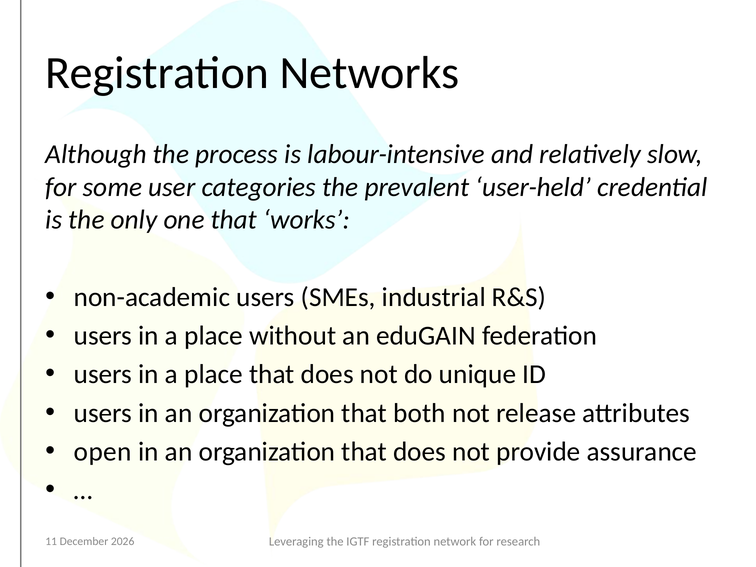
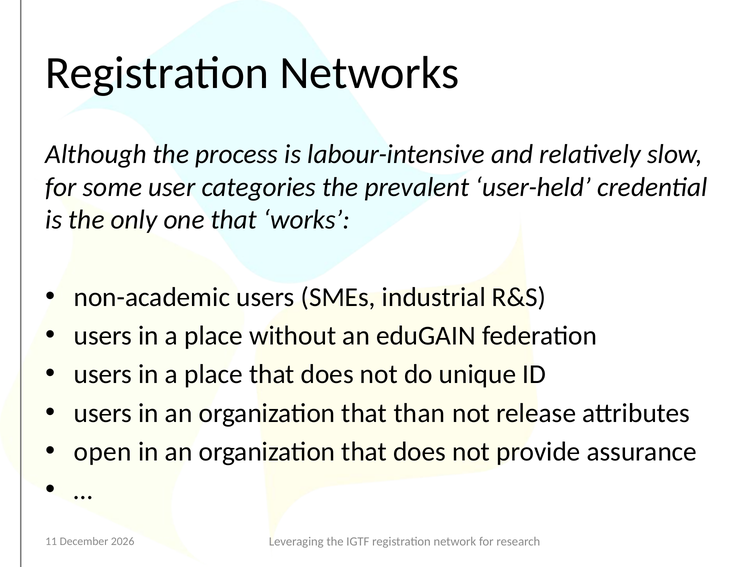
both: both -> than
